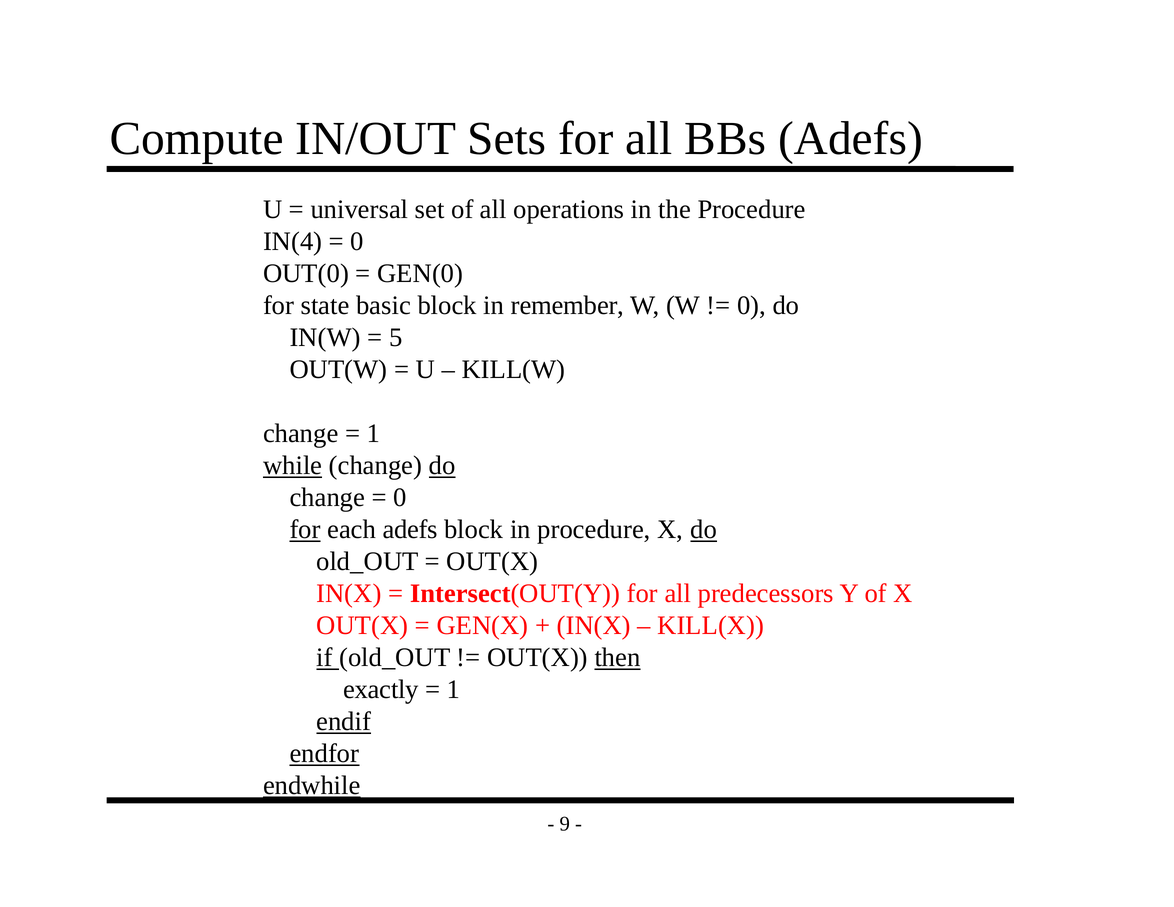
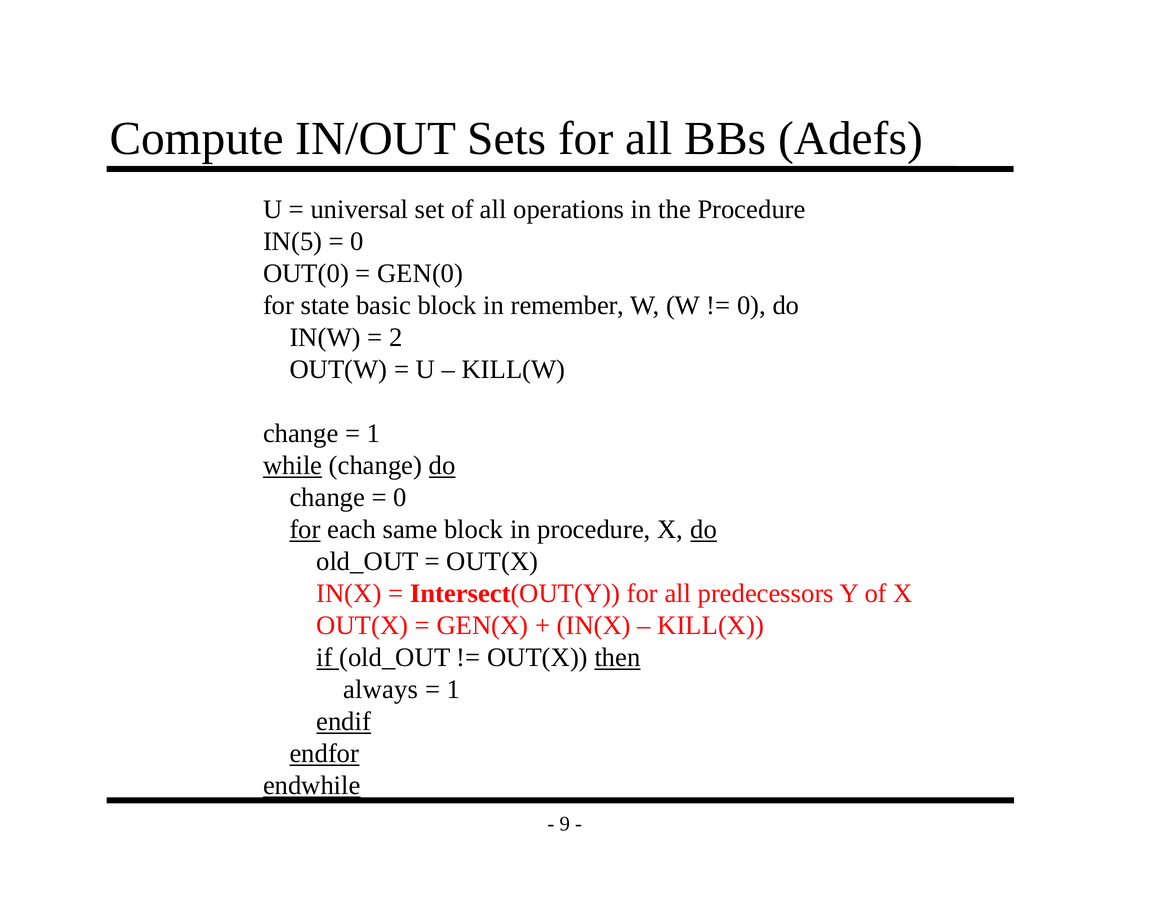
IN(4: IN(4 -> IN(5
5: 5 -> 2
each adefs: adefs -> same
exactly: exactly -> always
